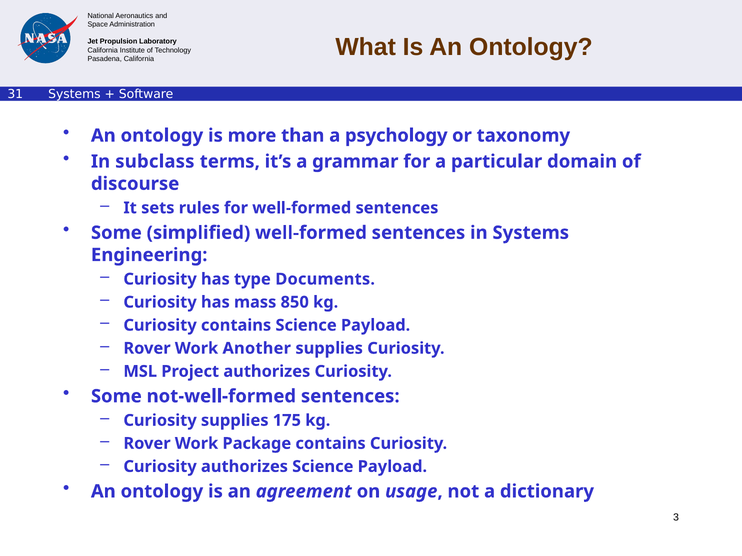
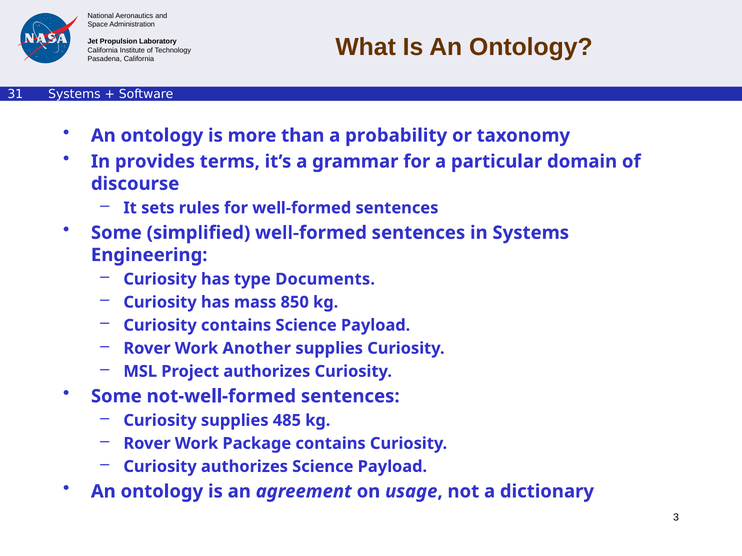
psychology: psychology -> probability
subclass: subclass -> provides
175: 175 -> 485
